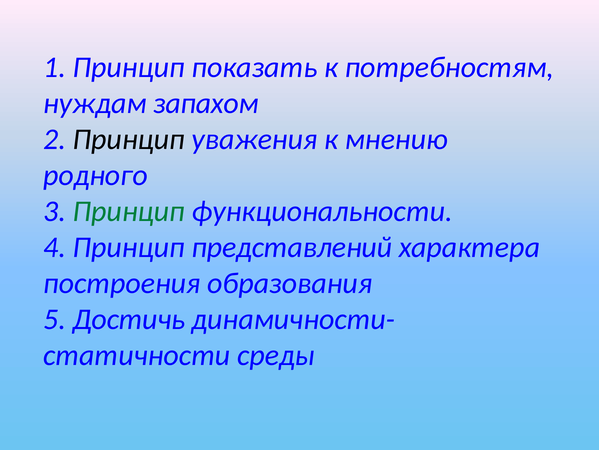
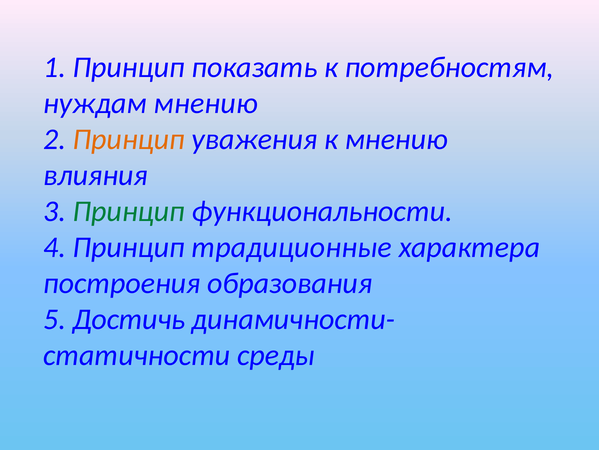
нуждам запахом: запахом -> мнению
Принцип at (129, 139) colour: black -> orange
родного: родного -> влияния
представлений: представлений -> традиционные
